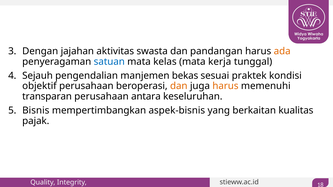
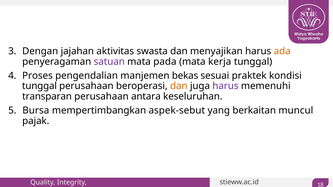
pandangan: pandangan -> menyajikan
satuan colour: blue -> purple
kelas: kelas -> pada
Sejauh: Sejauh -> Proses
objektif at (39, 86): objektif -> tunggal
harus at (225, 86) colour: orange -> purple
Bisnis: Bisnis -> Bursa
aspek-bisnis: aspek-bisnis -> aspek-sebut
kualitas: kualitas -> muncul
